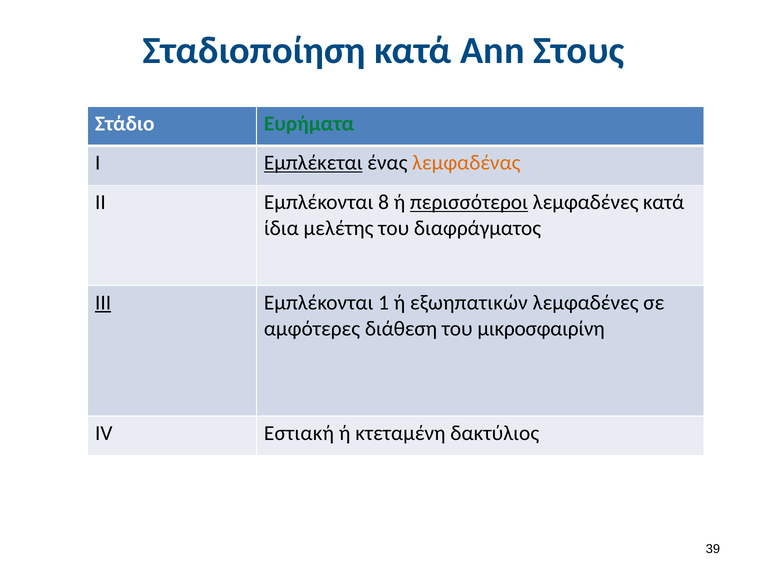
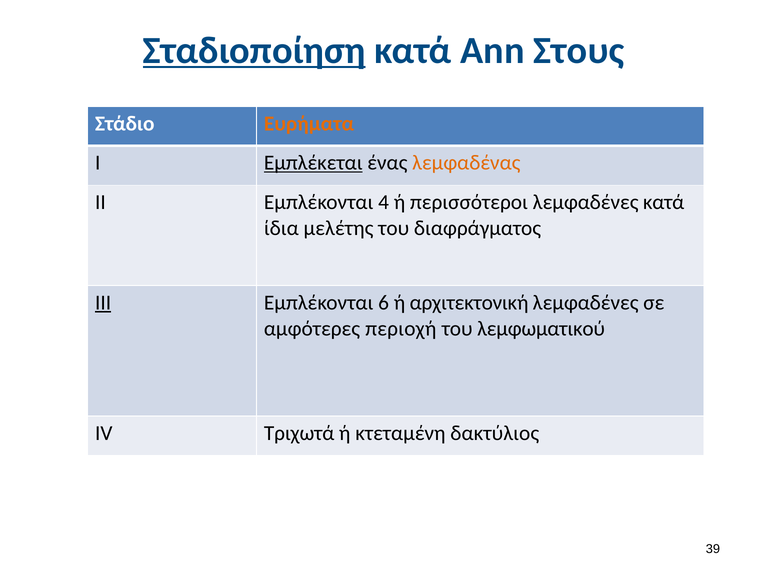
Σταδιοποίηση underline: none -> present
Ευρήματα colour: green -> orange
8: 8 -> 4
περισσότεροι underline: present -> none
1: 1 -> 6
εξωηπατικών: εξωηπατικών -> αρχιτεκτονική
διάθεση: διάθεση -> περιοχή
μικροσφαιρίνη: μικροσφαιρίνη -> λεμφωματικού
Εστιακή: Εστιακή -> Τριχωτά
